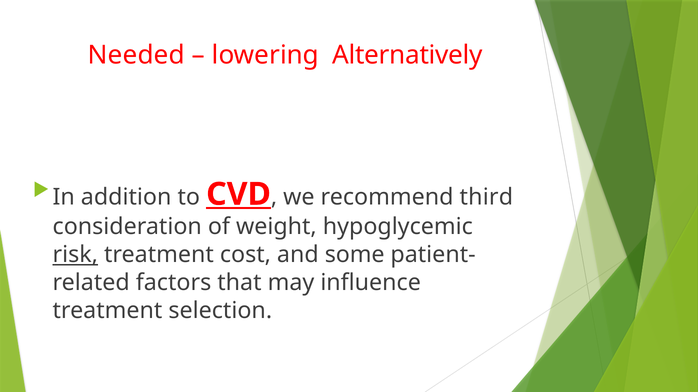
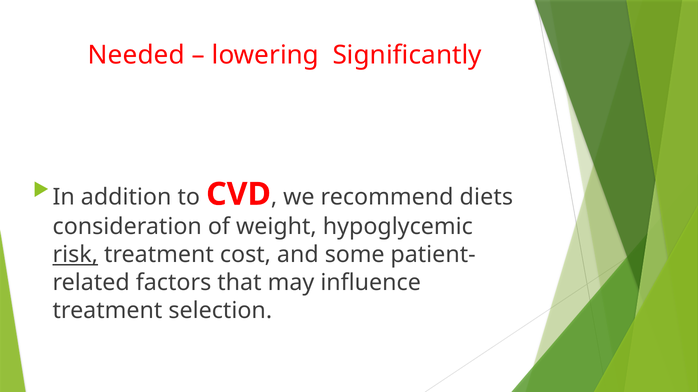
Alternatively: Alternatively -> Significantly
CVD underline: present -> none
third: third -> diets
